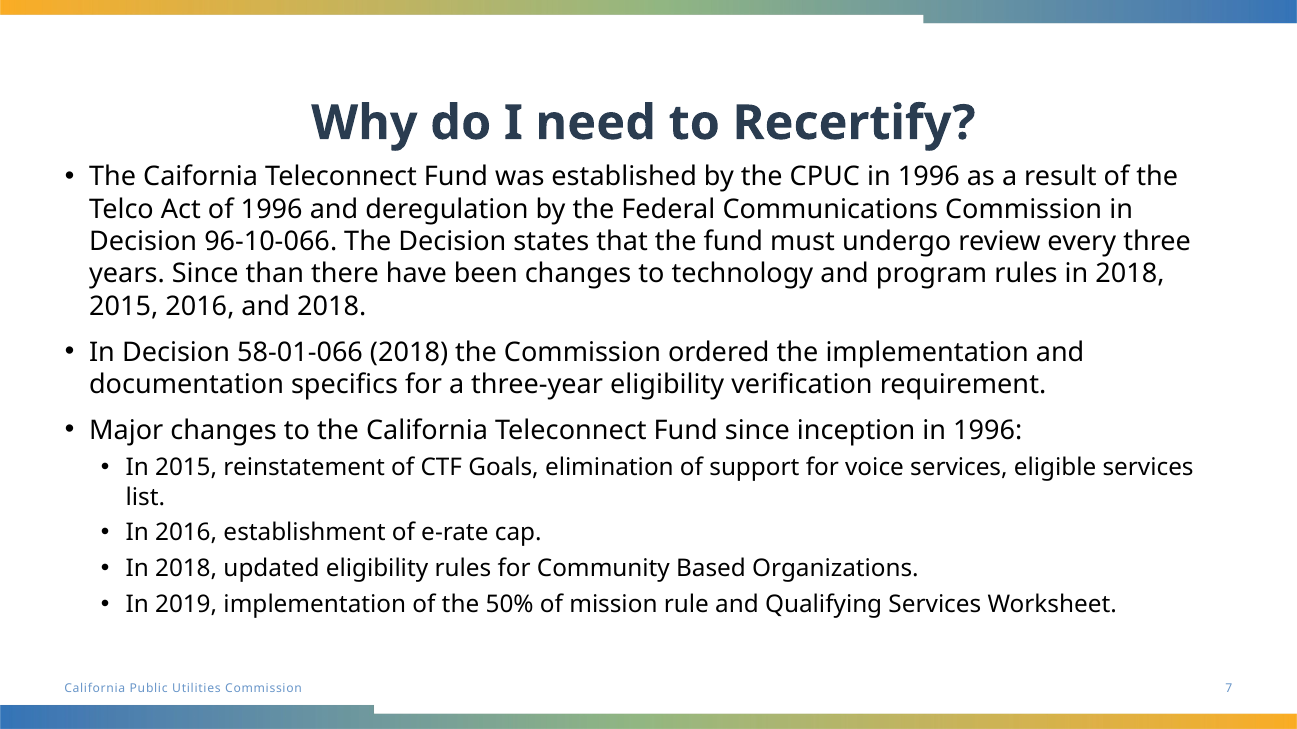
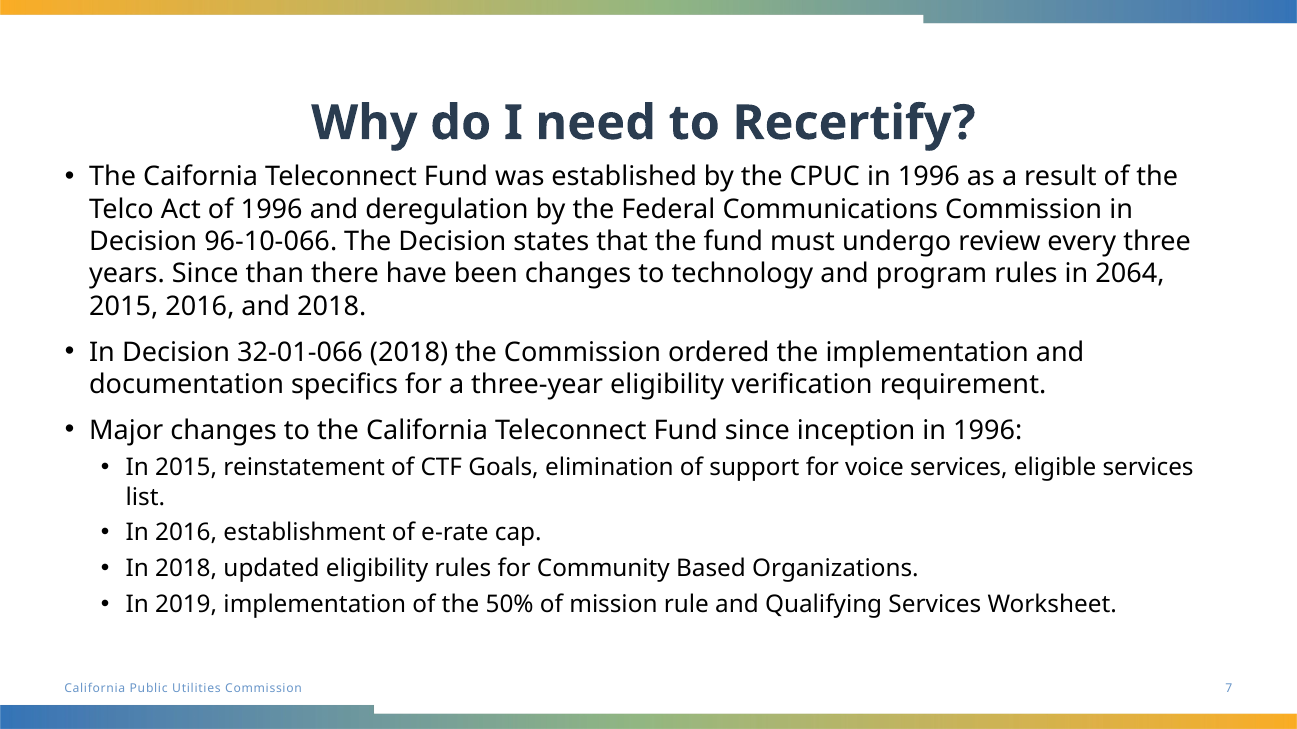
rules in 2018: 2018 -> 2064
58-01-066: 58-01-066 -> 32-01-066
